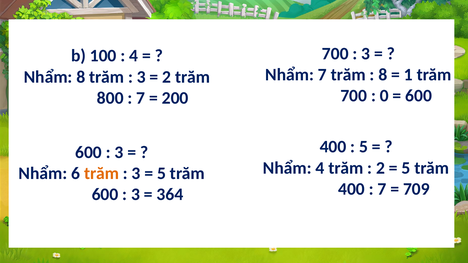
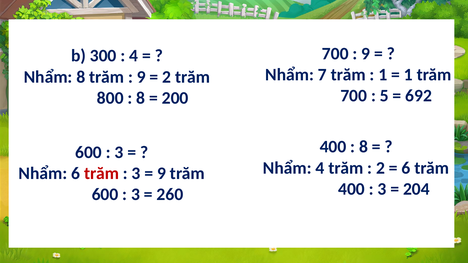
3 at (366, 54): 3 -> 9
100: 100 -> 300
8 at (383, 75): 8 -> 1
3 at (141, 77): 3 -> 9
0: 0 -> 5
600 at (419, 96): 600 -> 692
7 at (141, 98): 7 -> 8
5 at (363, 147): 5 -> 8
5 at (406, 168): 5 -> 6
trăm at (101, 174) colour: orange -> red
5 at (162, 174): 5 -> 9
7 at (382, 189): 7 -> 3
709: 709 -> 204
364: 364 -> 260
